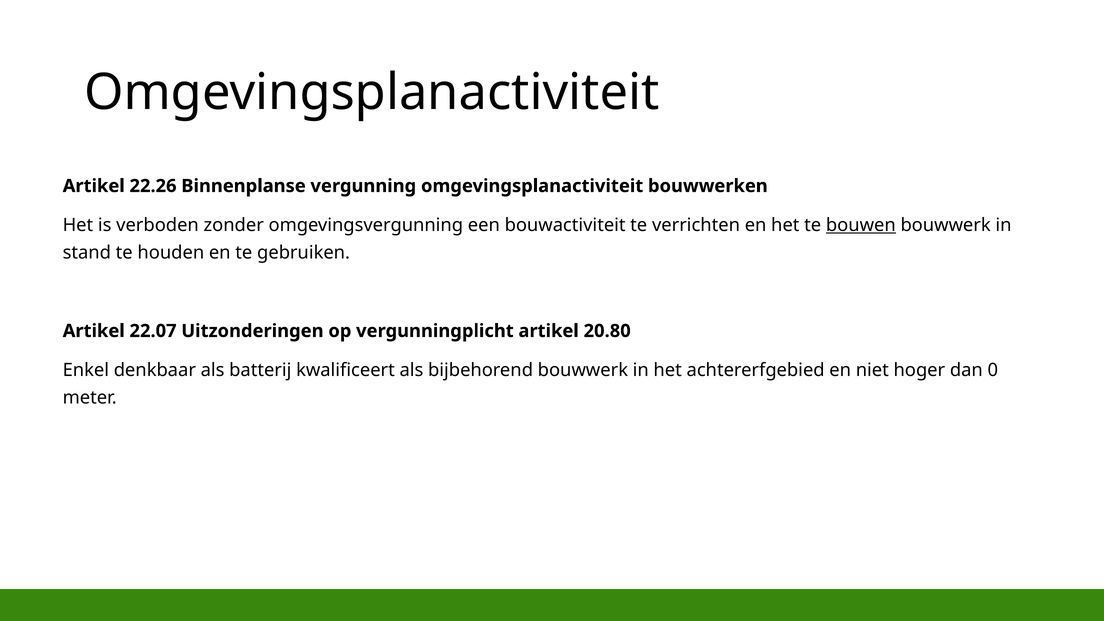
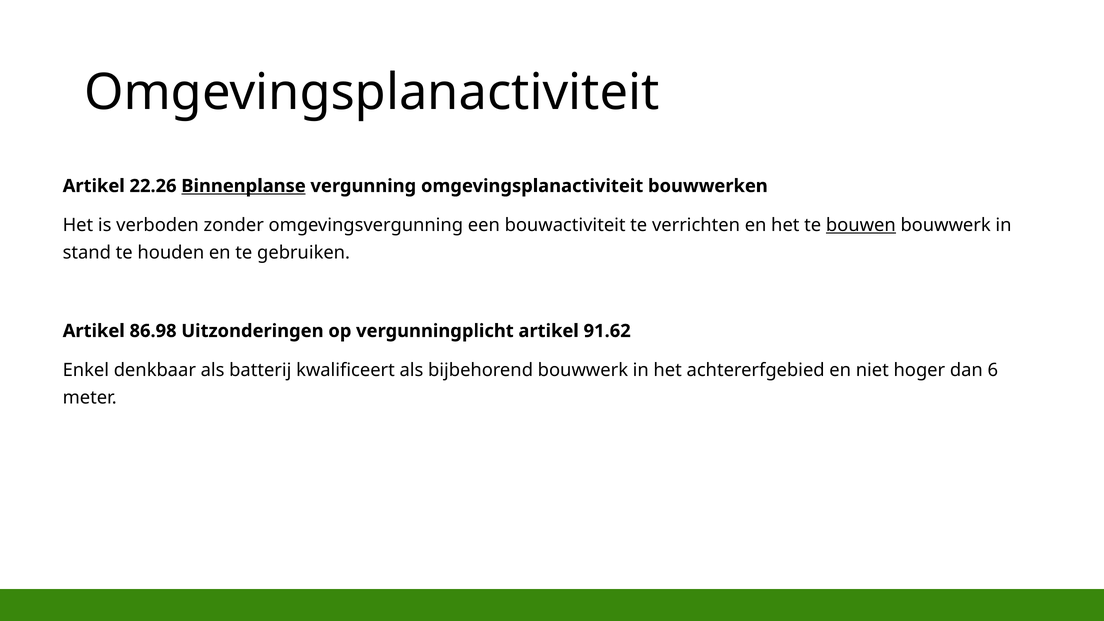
Binnenplanse underline: none -> present
22.07: 22.07 -> 86.98
20.80: 20.80 -> 91.62
0: 0 -> 6
